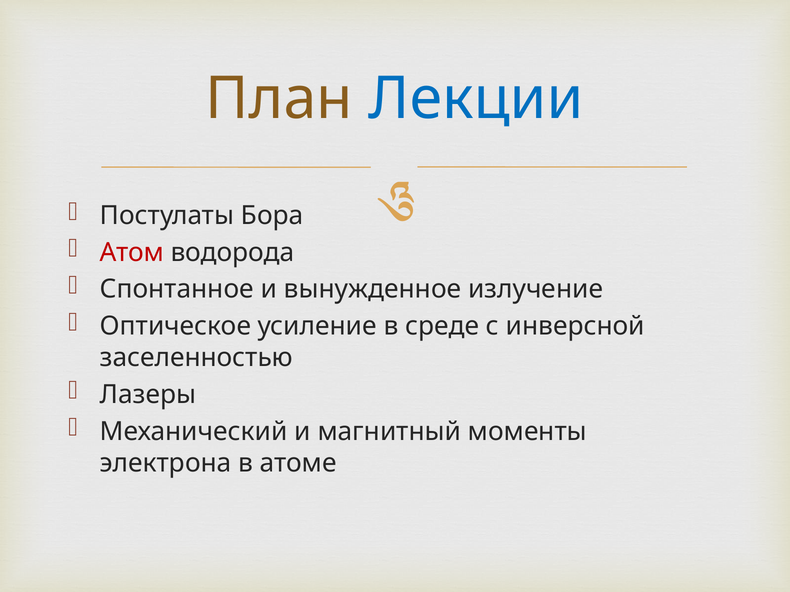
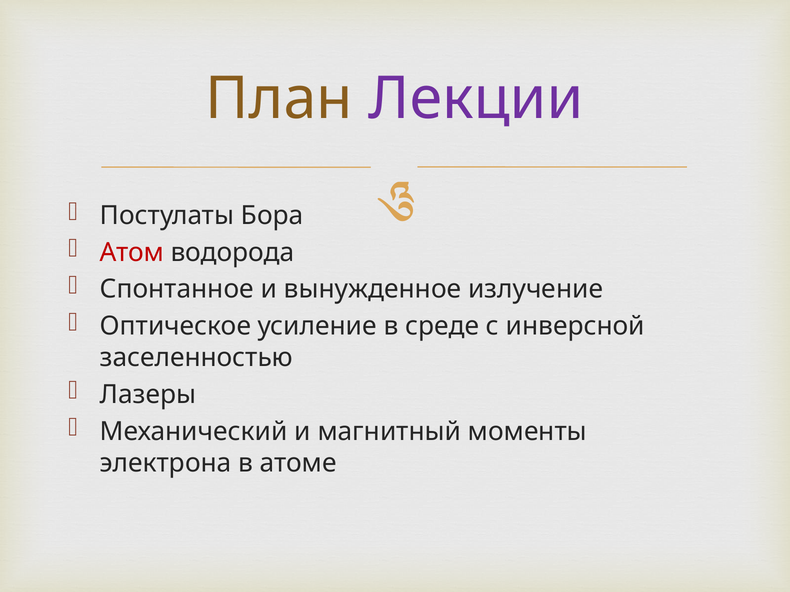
Лекции colour: blue -> purple
